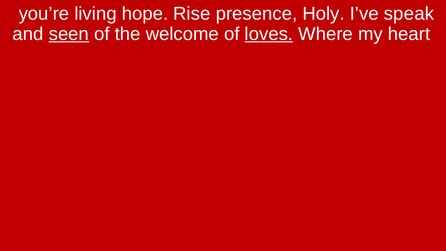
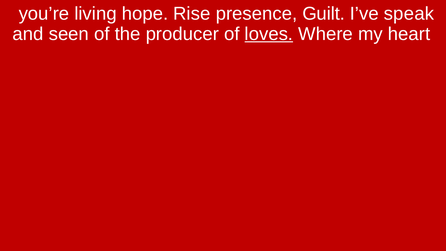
Holy: Holy -> Guilt
seen underline: present -> none
welcome: welcome -> producer
